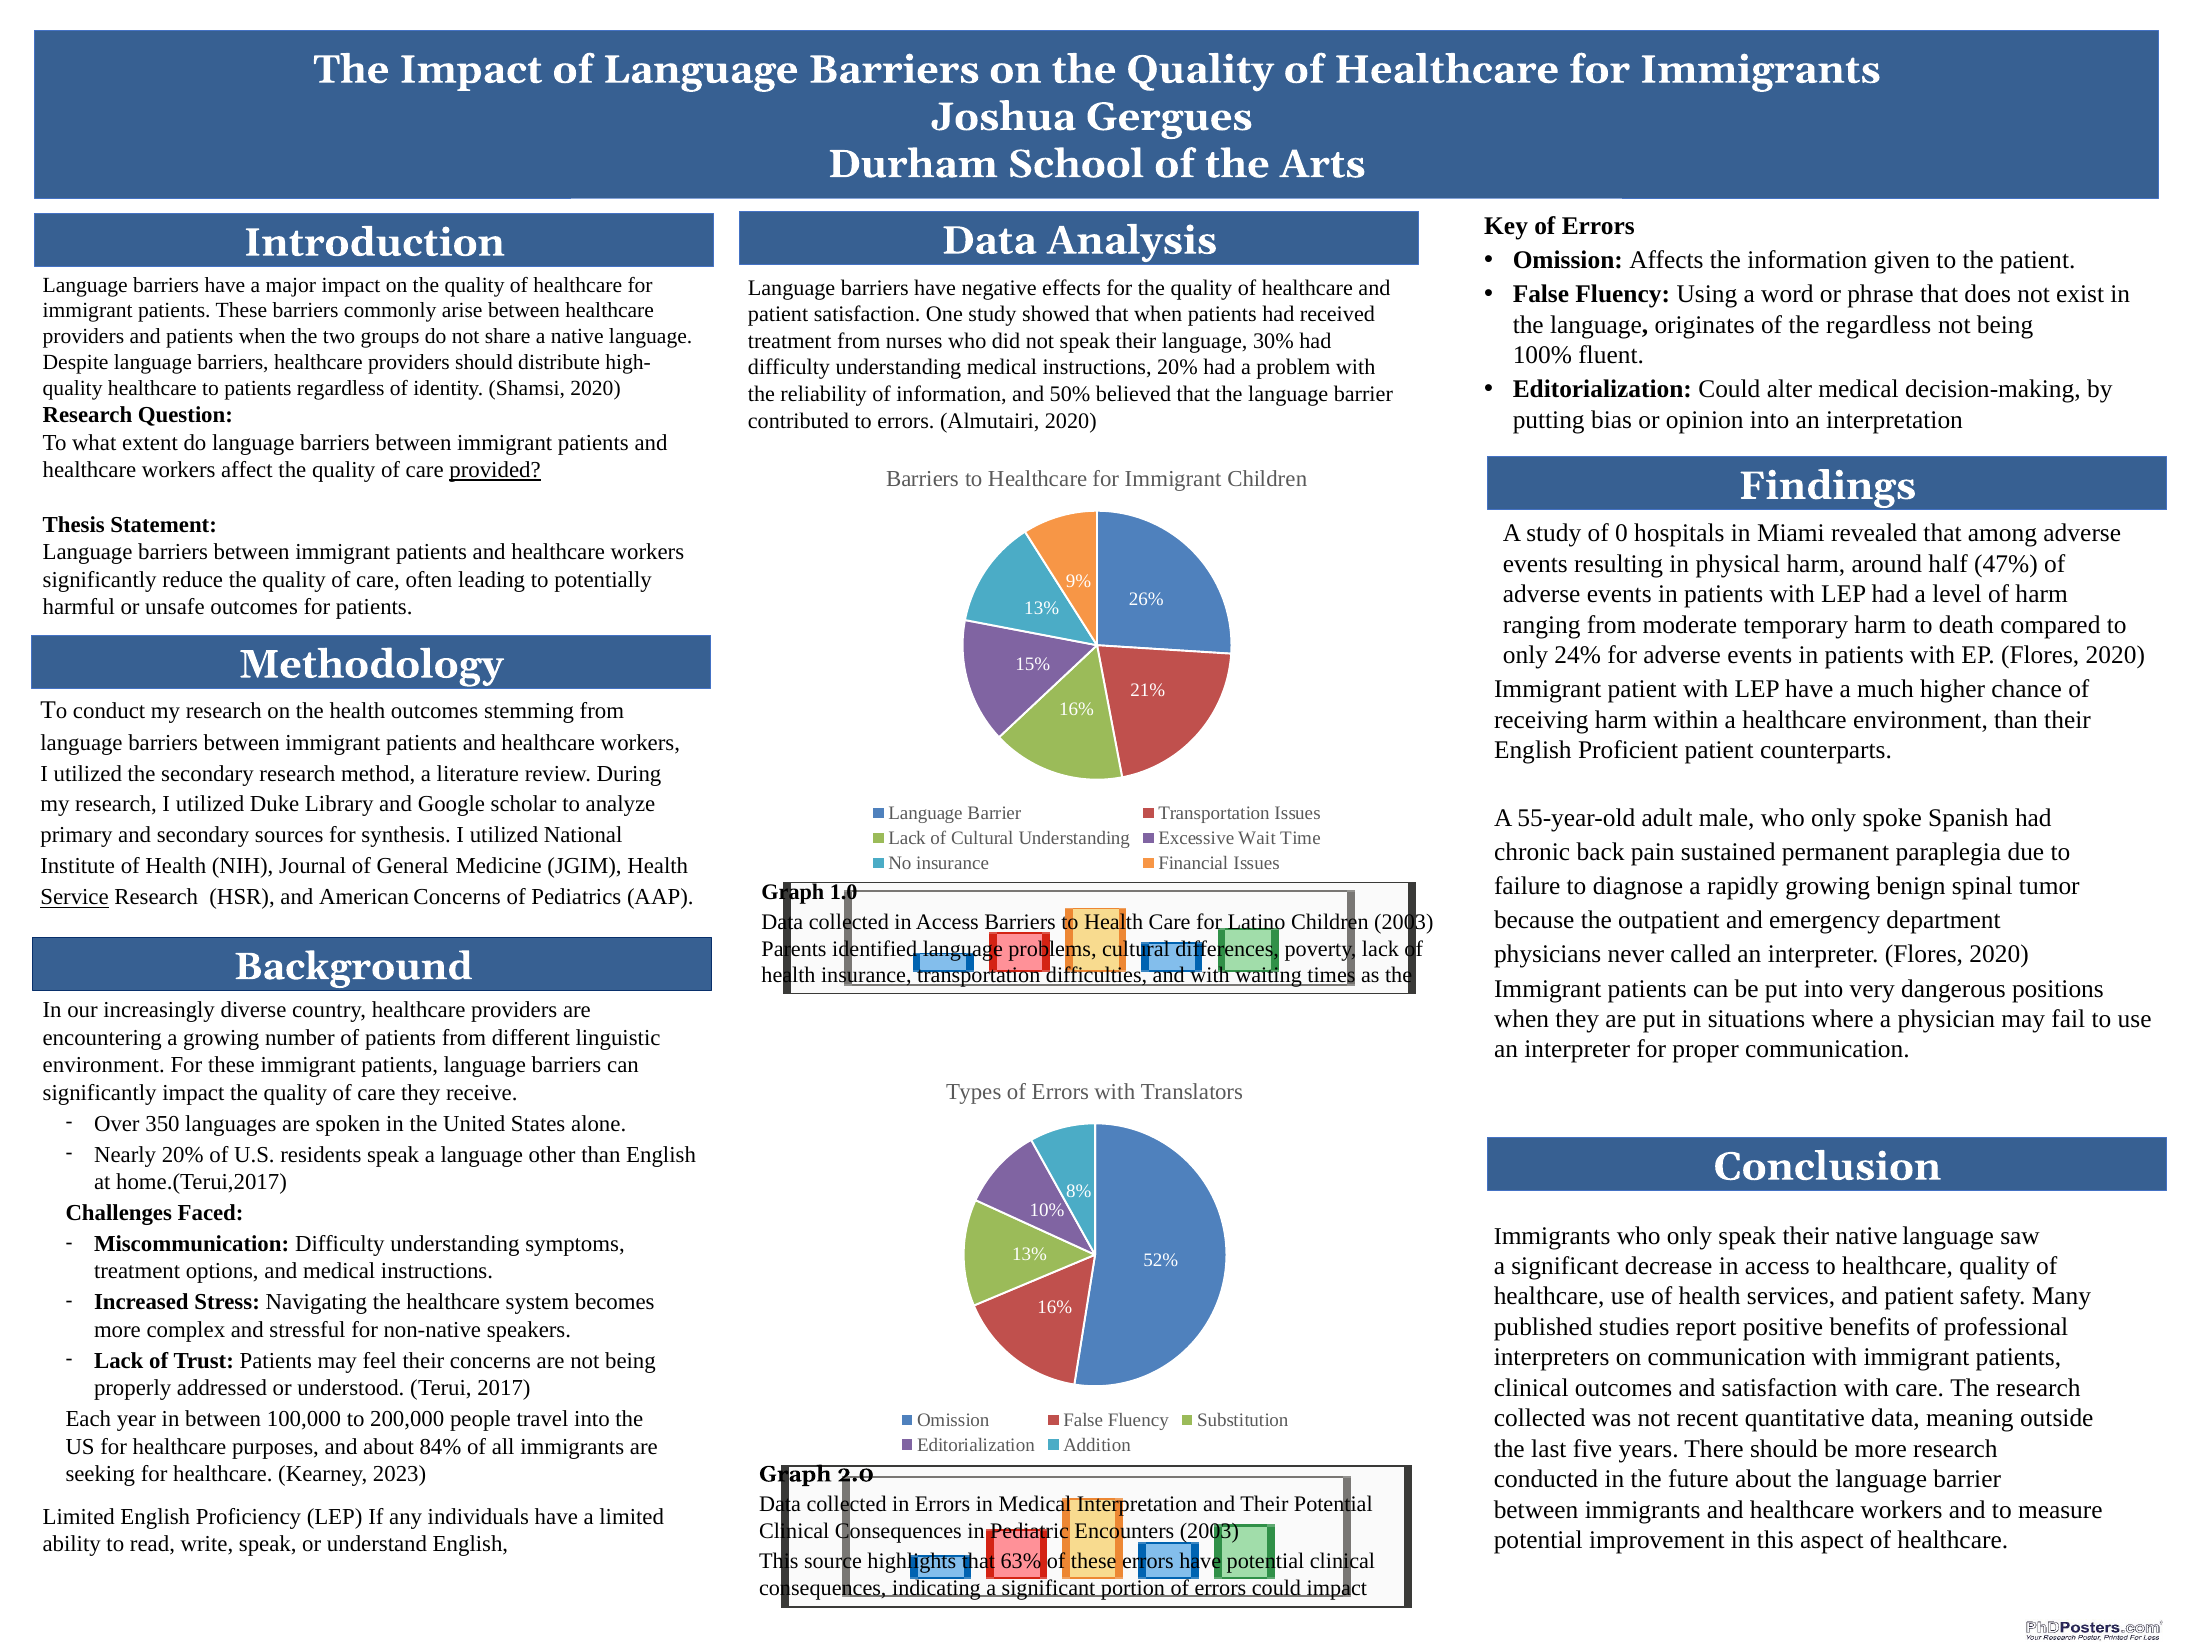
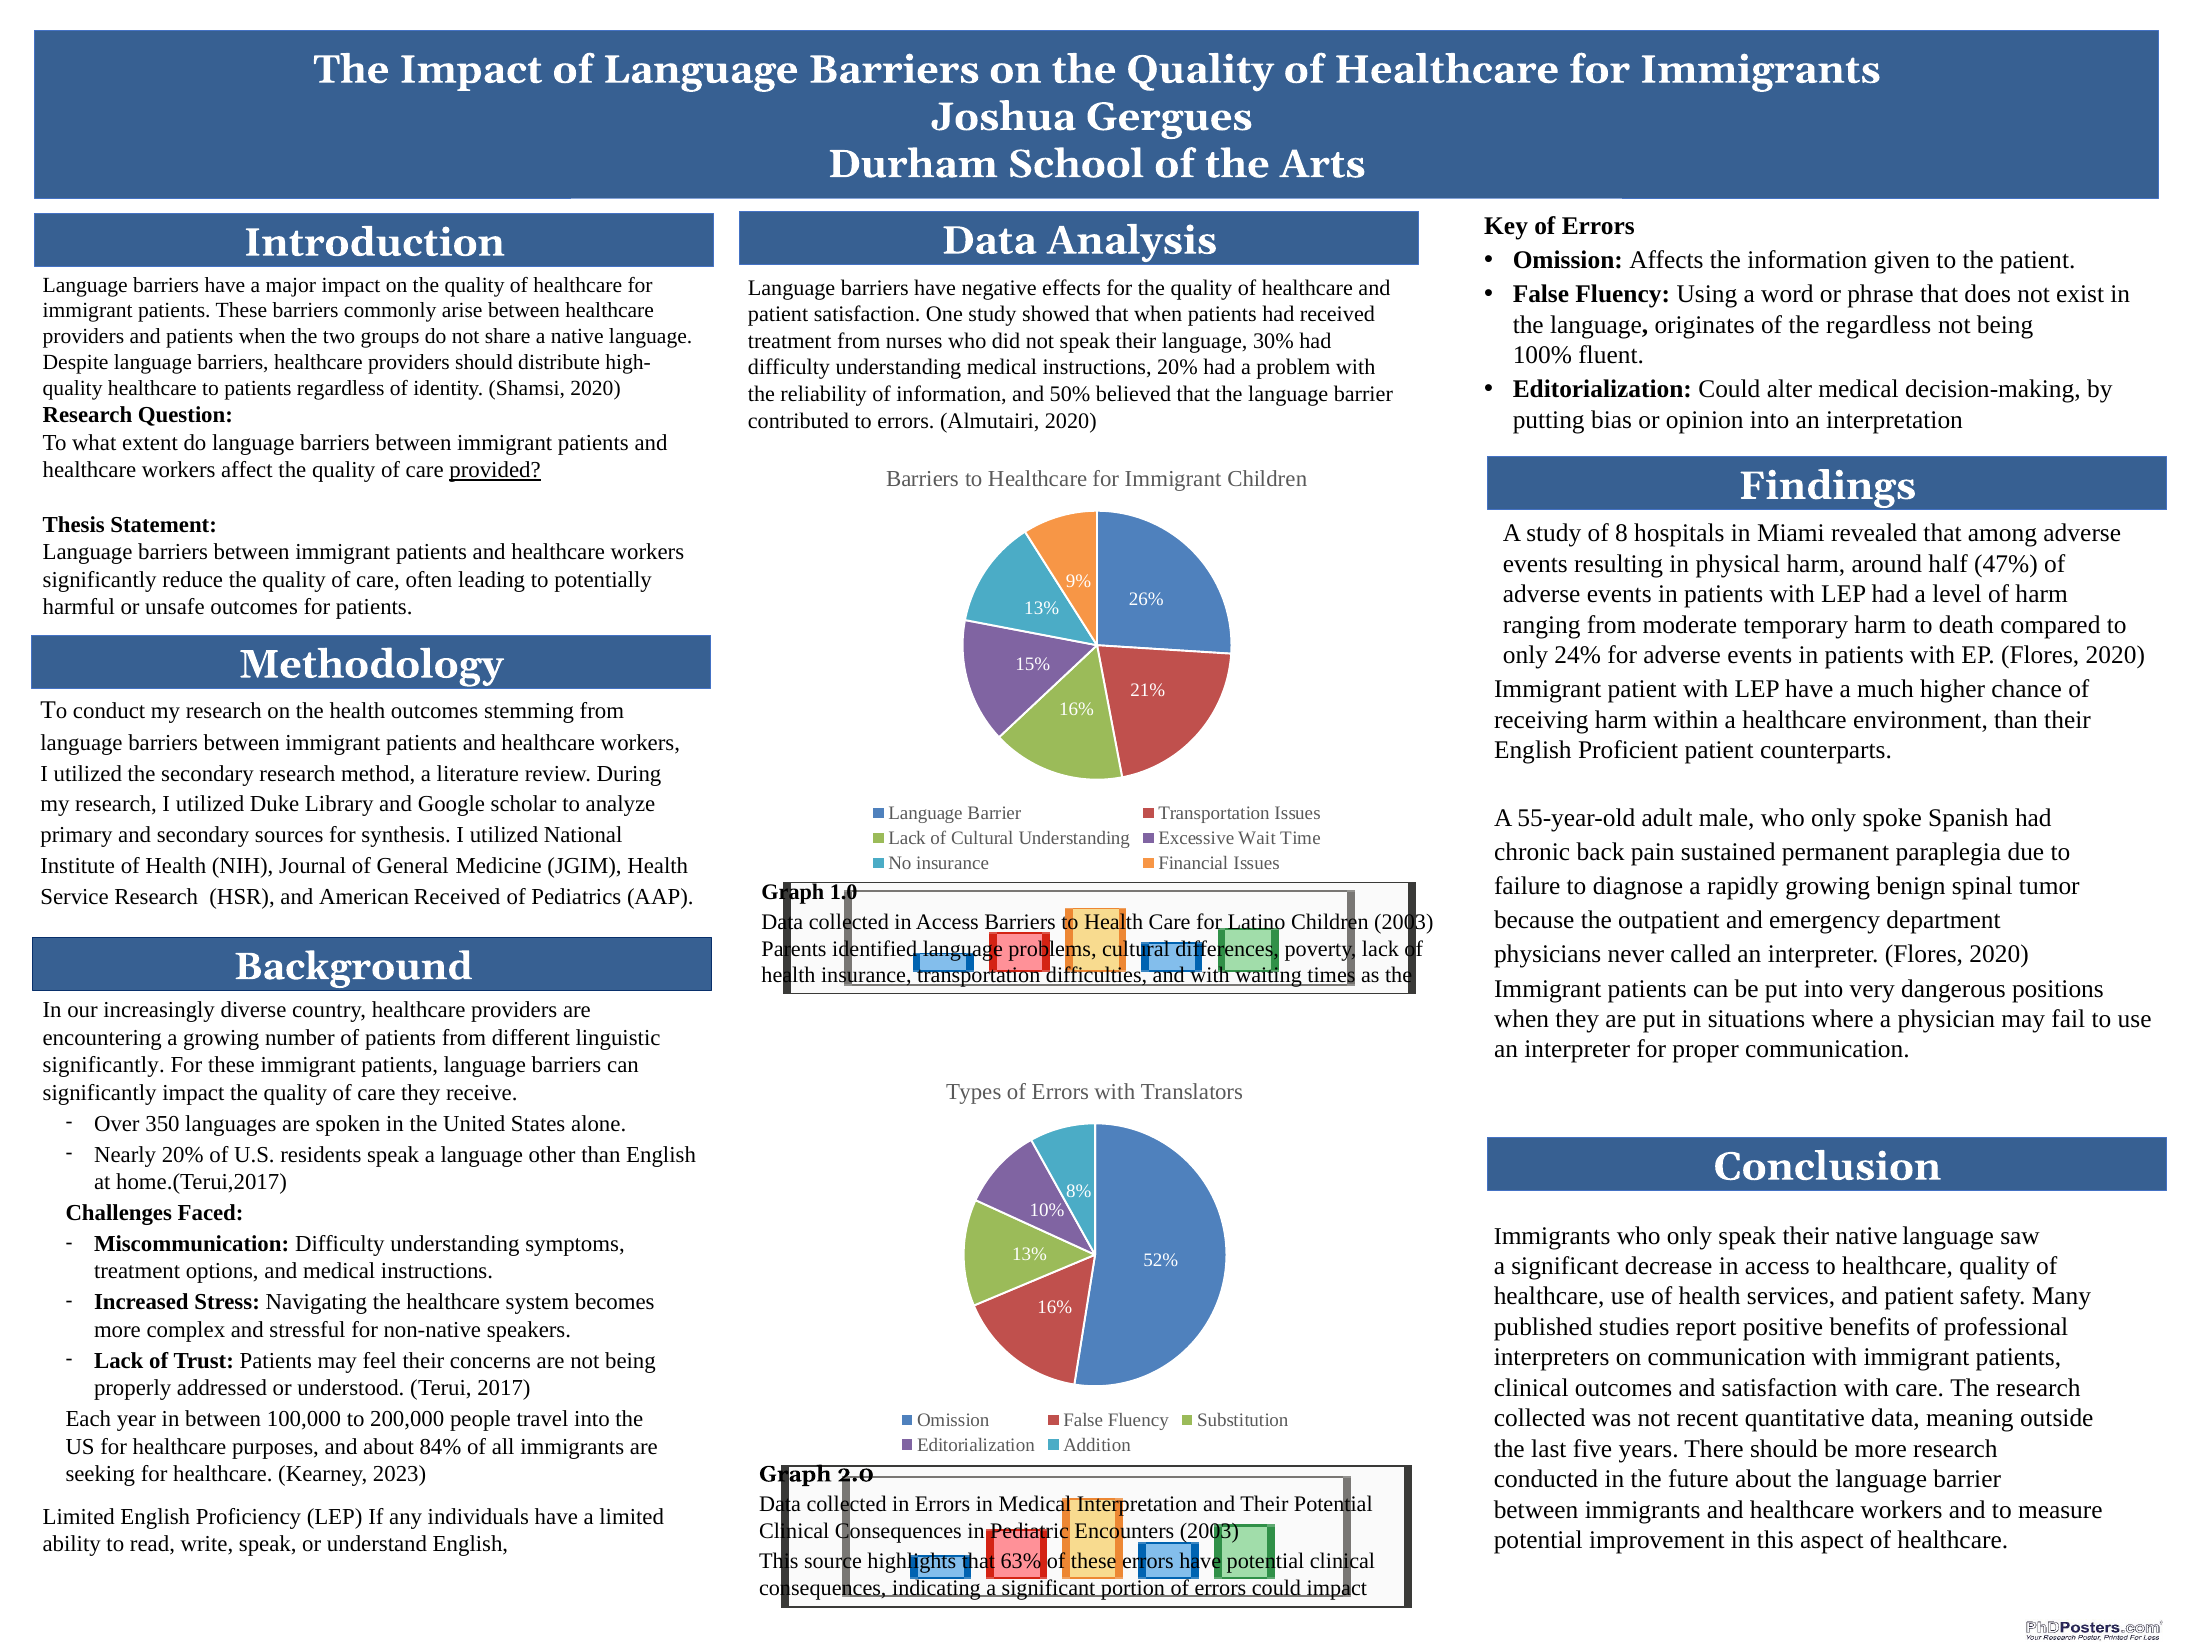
0: 0 -> 8
Service underline: present -> none
American Concerns: Concerns -> Received
environment at (104, 1065): environment -> significantly
